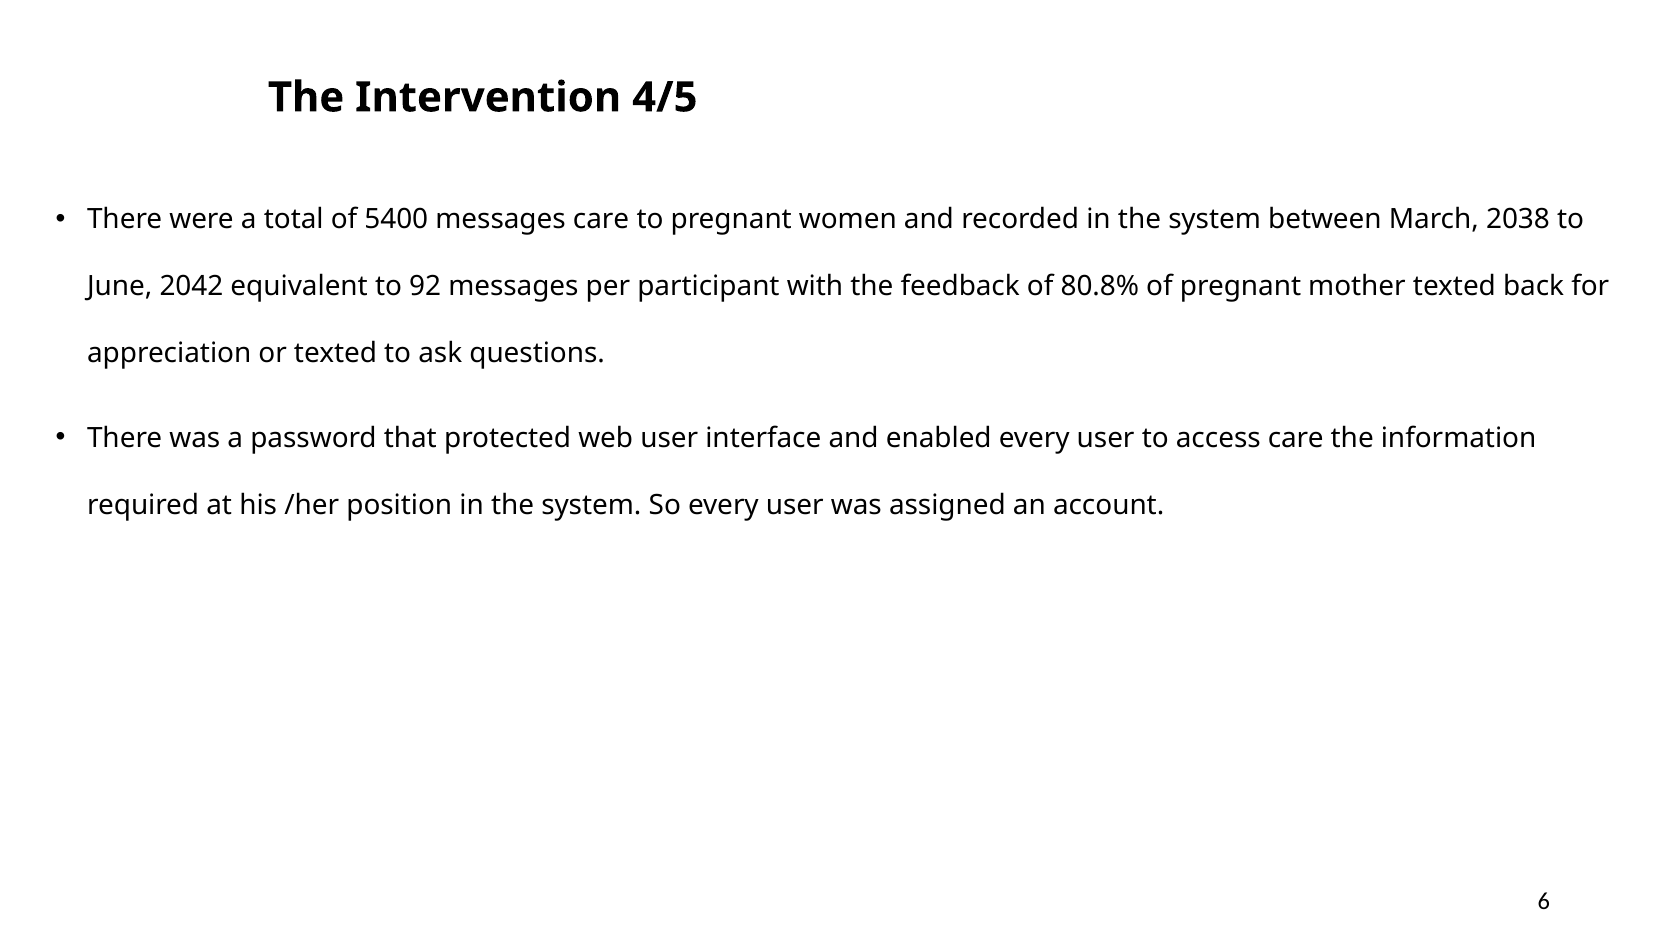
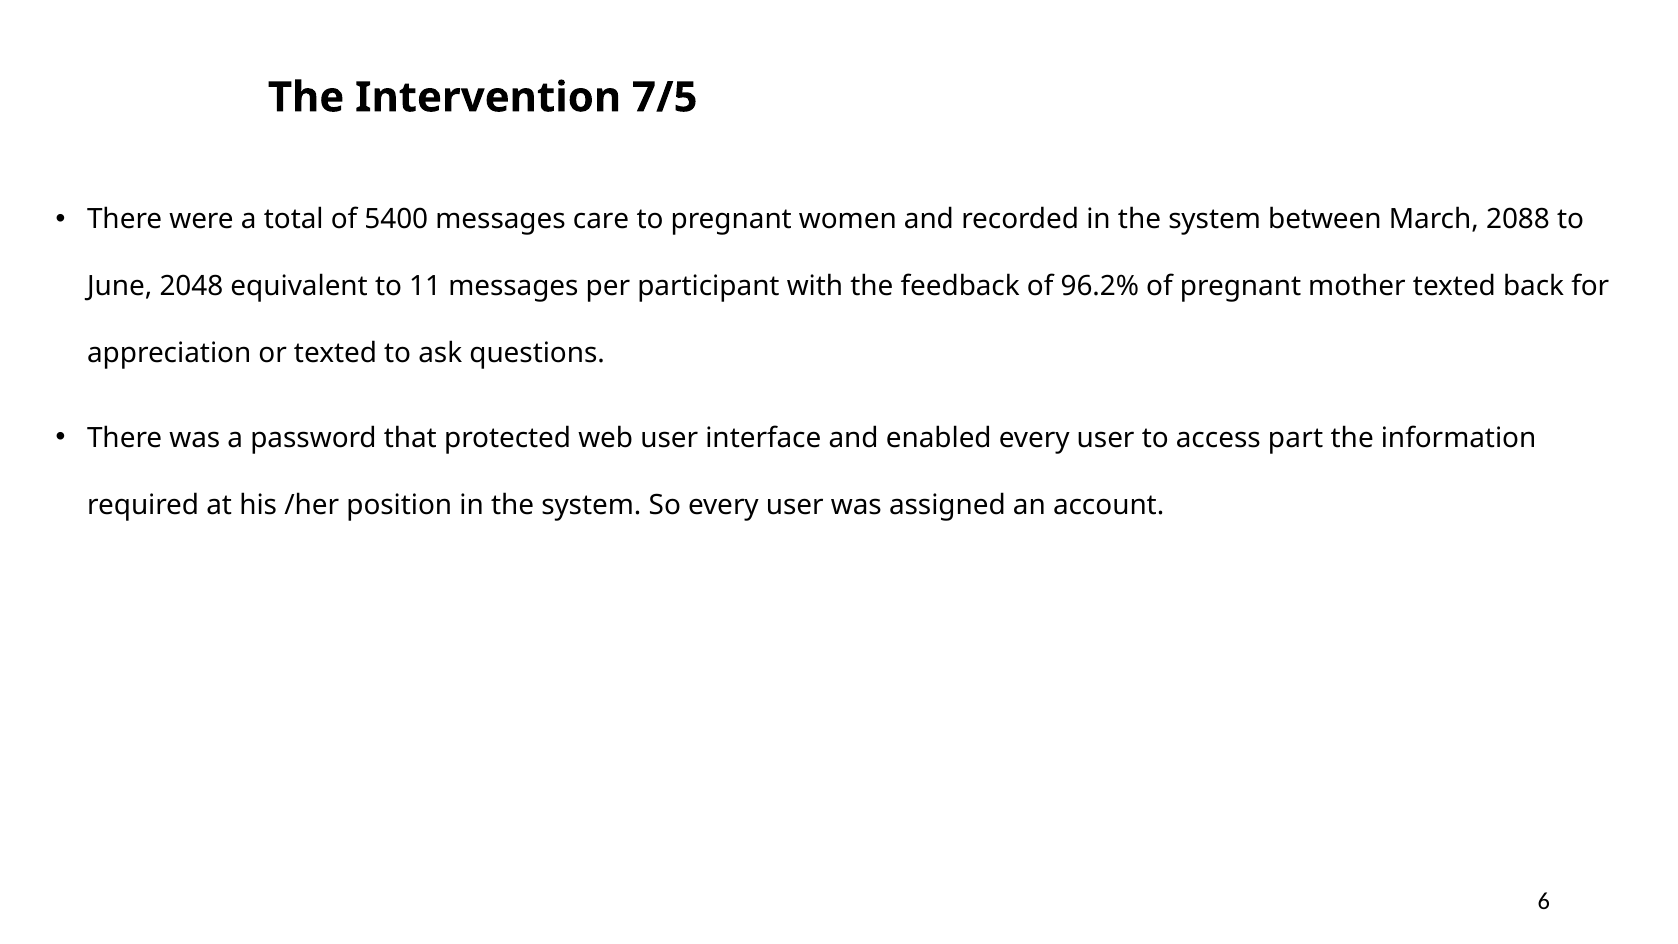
4/5: 4/5 -> 7/5
2038: 2038 -> 2088
2042: 2042 -> 2048
92: 92 -> 11
80.8%: 80.8% -> 96.2%
access care: care -> part
